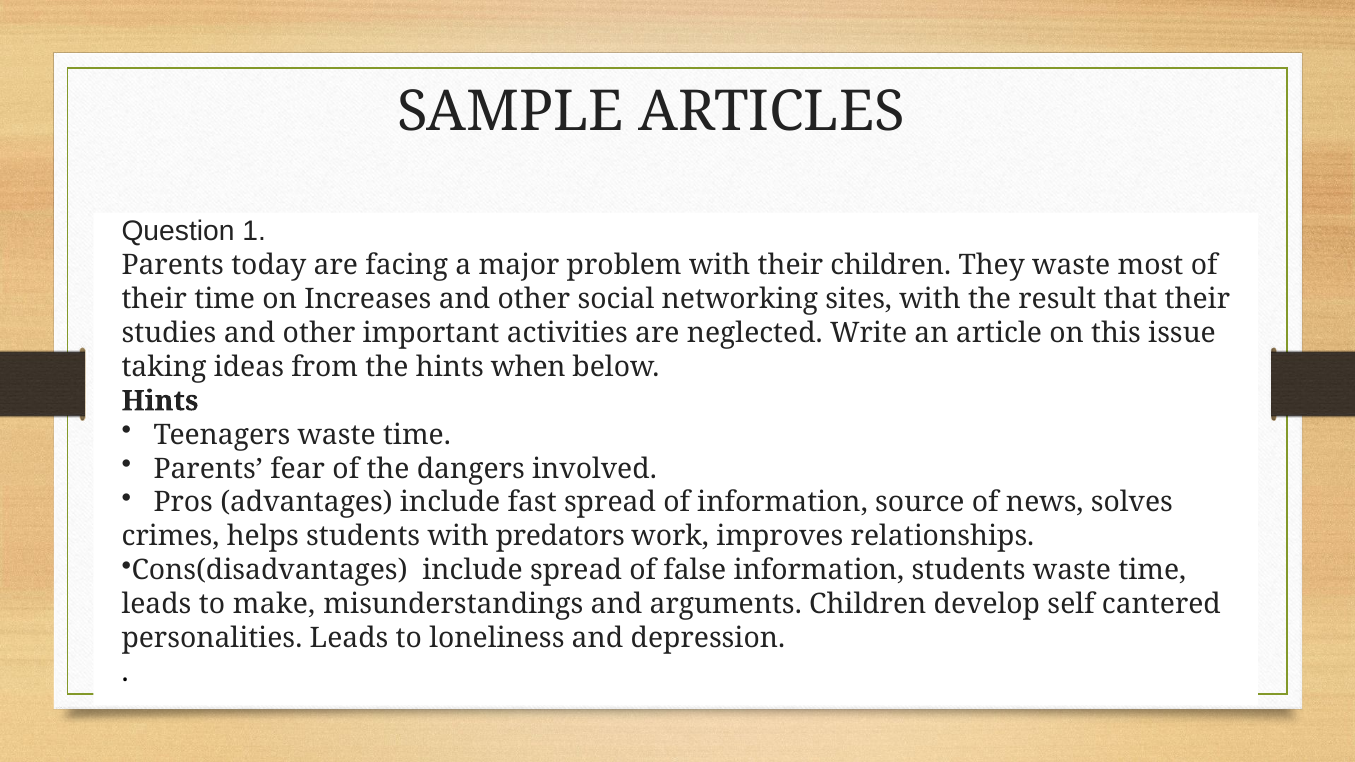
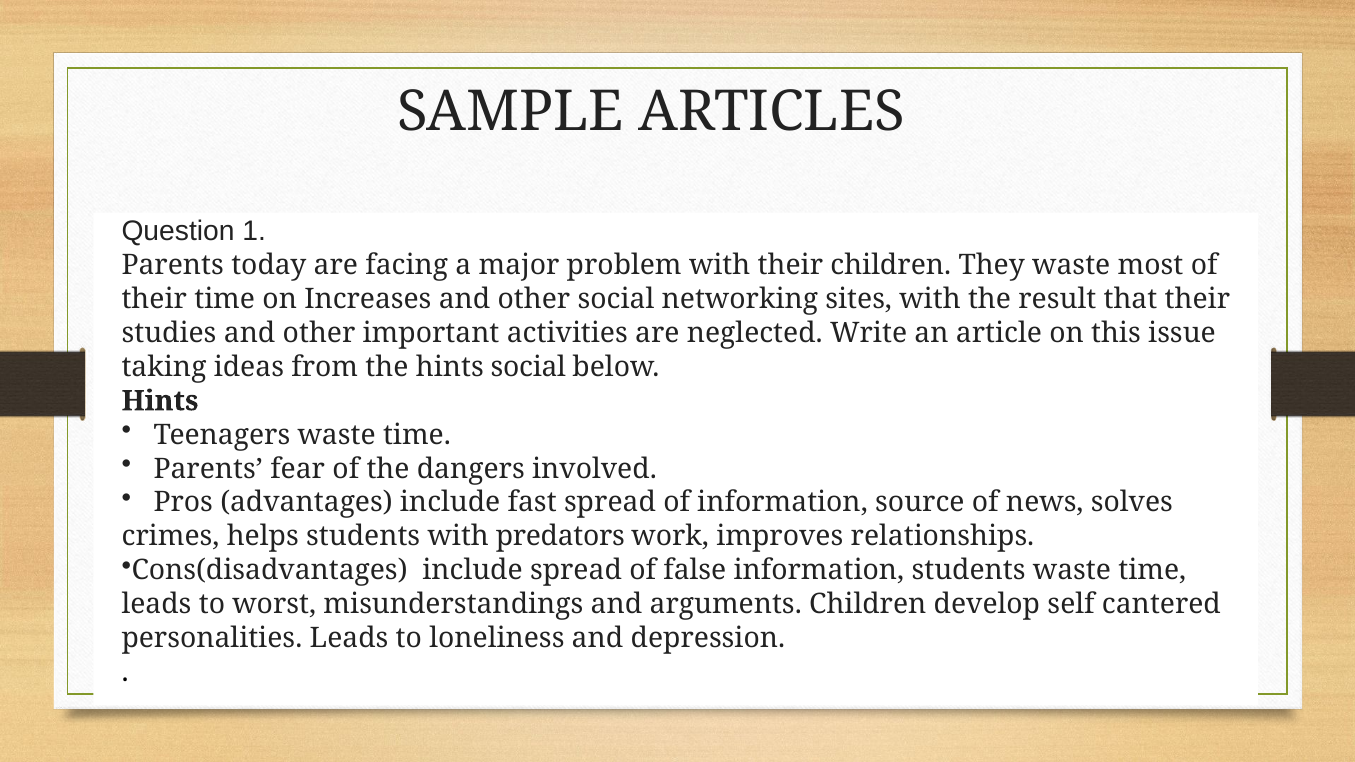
hints when: when -> social
make: make -> worst
